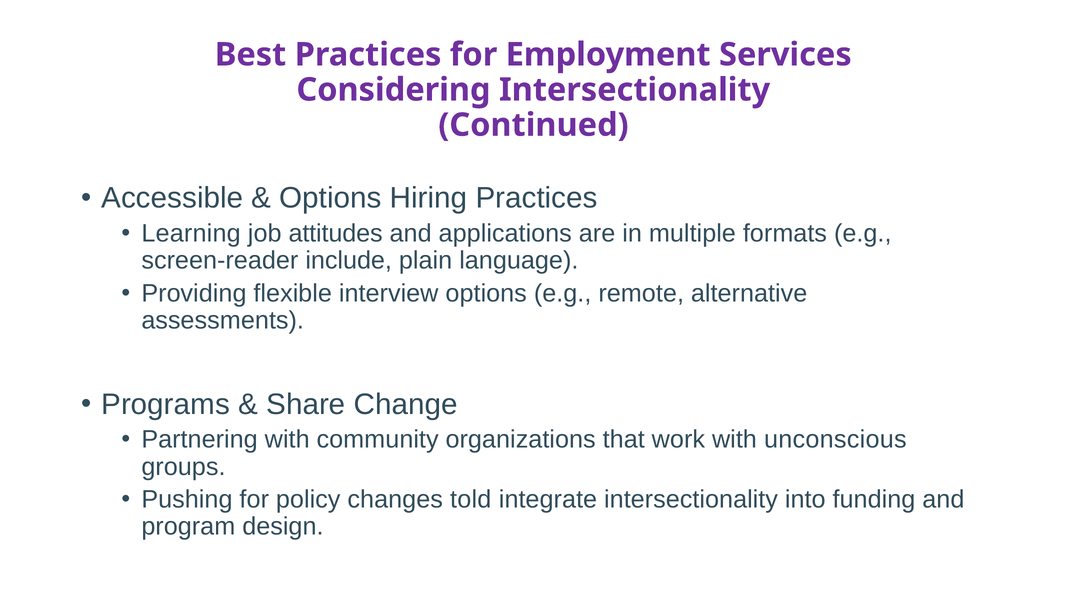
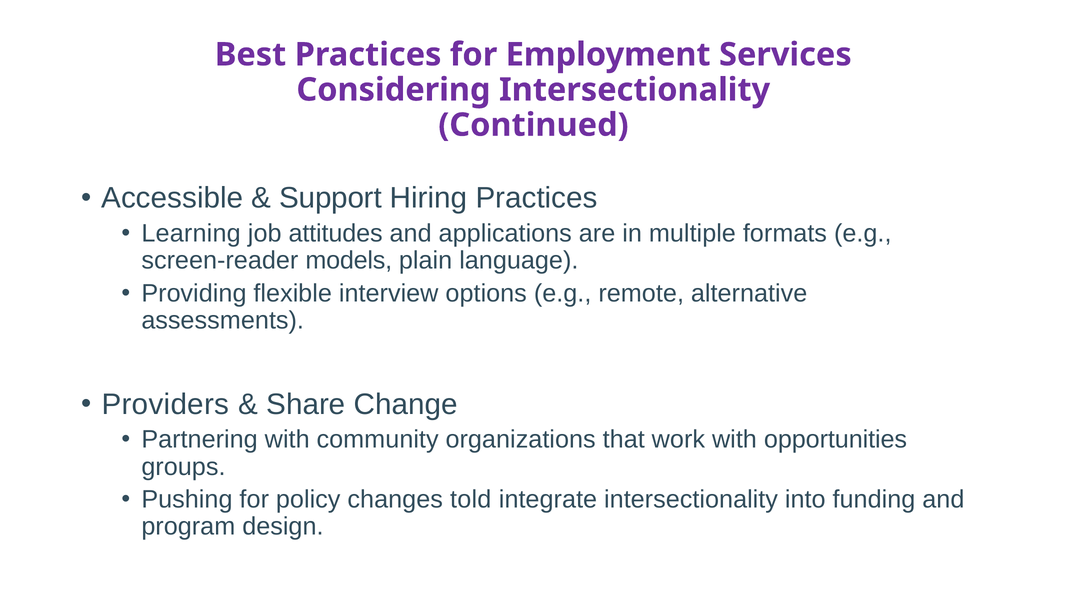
Options at (330, 198): Options -> Support
include: include -> models
Programs: Programs -> Providers
unconscious: unconscious -> opportunities
